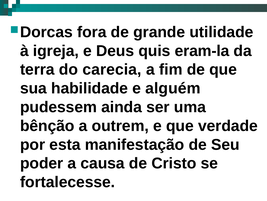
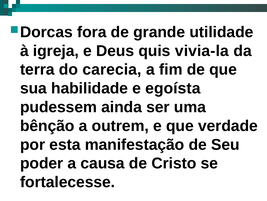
eram-la: eram-la -> vivia-la
alguém: alguém -> egoísta
